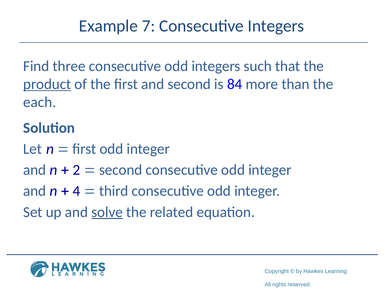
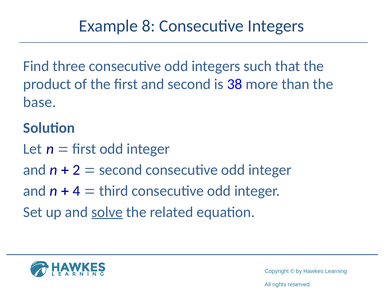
7: 7 -> 8
product underline: present -> none
84: 84 -> 38
each: each -> base
